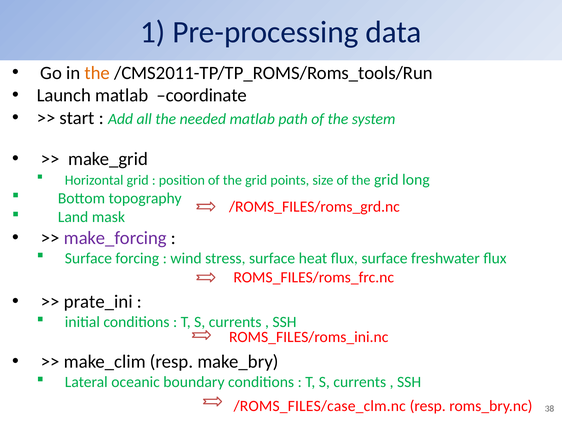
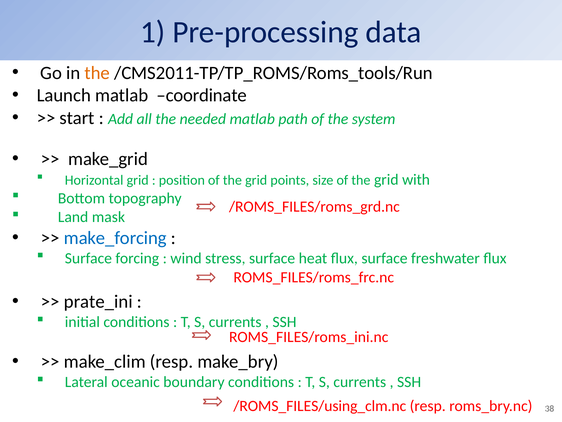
long: long -> with
make_forcing colour: purple -> blue
/ROMS_FILES/case_clm.nc: /ROMS_FILES/case_clm.nc -> /ROMS_FILES/using_clm.nc
